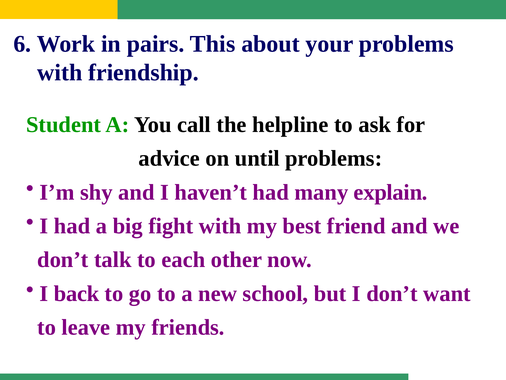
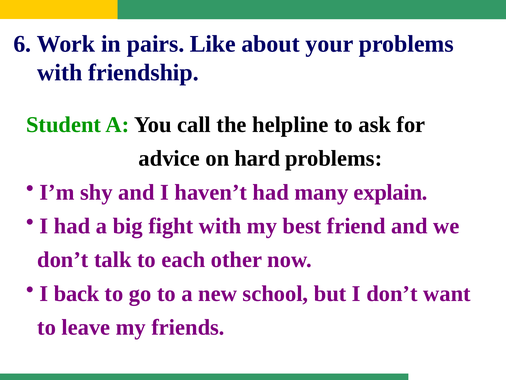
This: This -> Like
until: until -> hard
